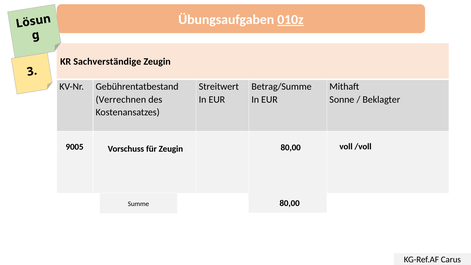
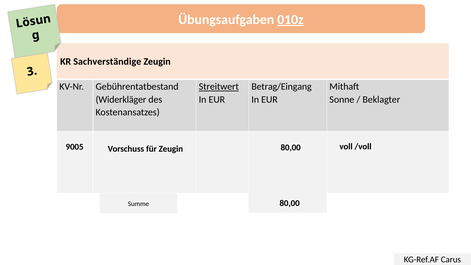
Streitwert underline: none -> present
Betrag/Summe: Betrag/Summe -> Betrag/Eingang
Verrechnen: Verrechnen -> Widerkläger
